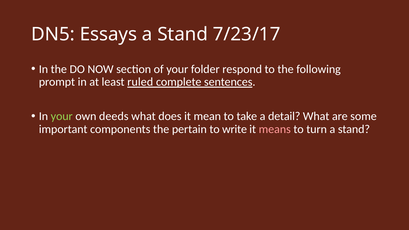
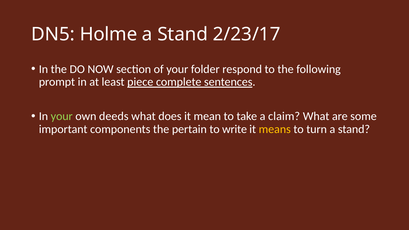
Essays: Essays -> Holme
7/23/17: 7/23/17 -> 2/23/17
ruled: ruled -> piece
detail: detail -> claim
means colour: pink -> yellow
